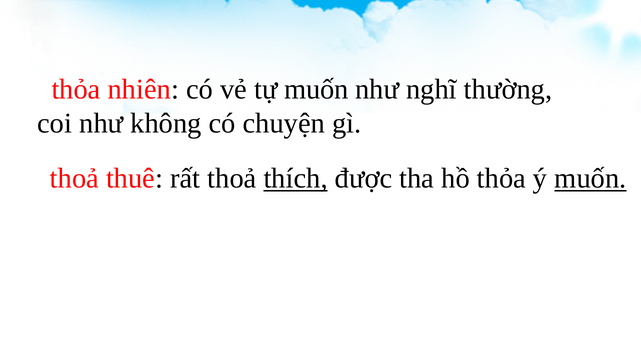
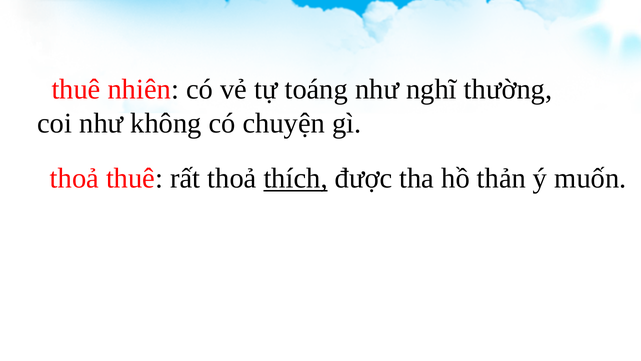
thỏa at (76, 89): thỏa -> thuê
tự muốn: muốn -> toáng
hồ thỏa: thỏa -> thản
muốn at (590, 178) underline: present -> none
